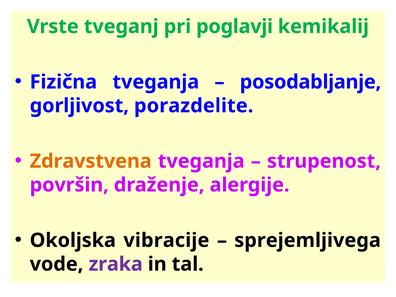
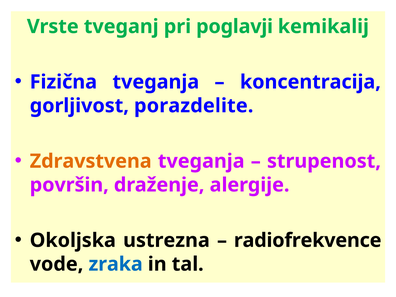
posodabljanje: posodabljanje -> koncentracija
vibracije: vibracije -> ustrezna
sprejemljivega: sprejemljivega -> radiofrekvence
zraka colour: purple -> blue
